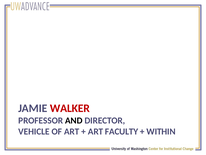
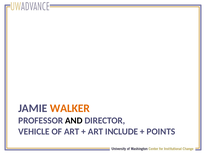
WALKER colour: red -> orange
FACULTY: FACULTY -> INCLUDE
WITHIN: WITHIN -> POINTS
